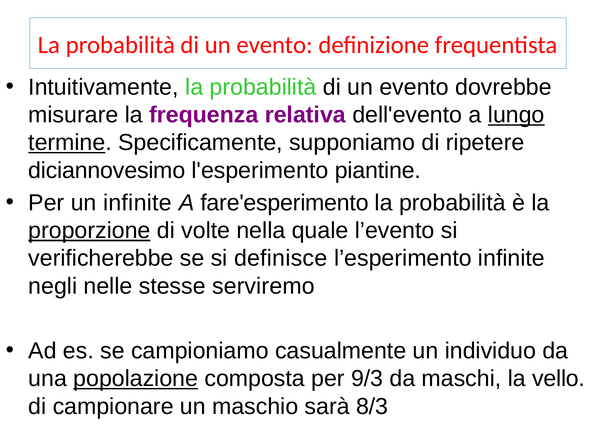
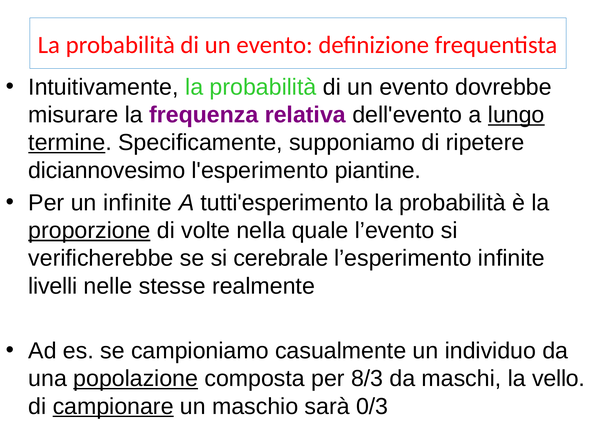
fare'esperimento: fare'esperimento -> tutti'esperimento
definisce: definisce -> cerebrale
negli: negli -> livelli
serviremo: serviremo -> realmente
9/3: 9/3 -> 8/3
campionare underline: none -> present
8/3: 8/3 -> 0/3
